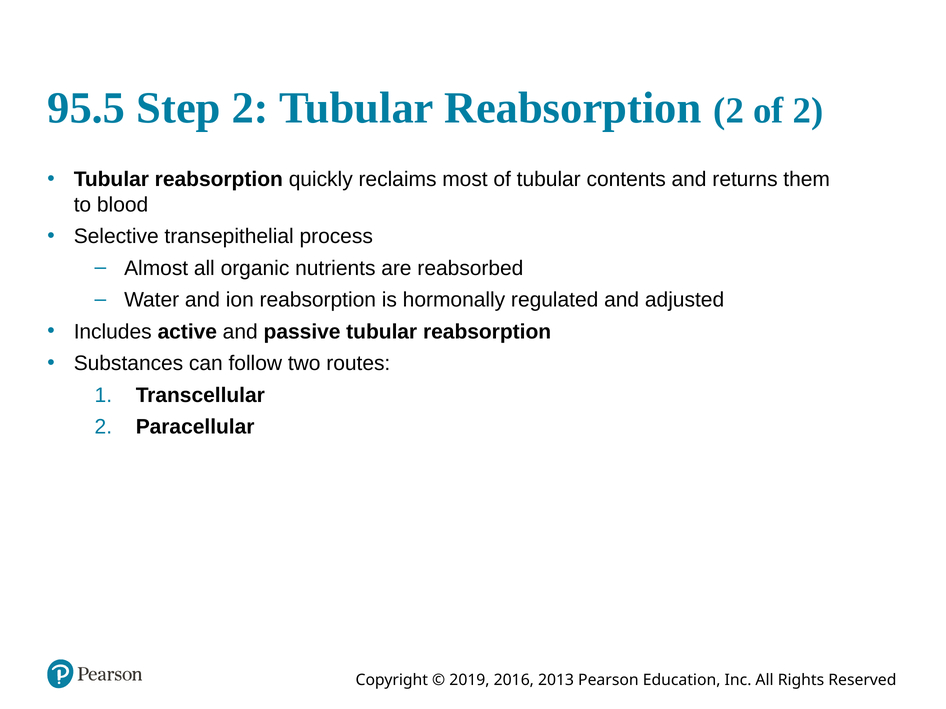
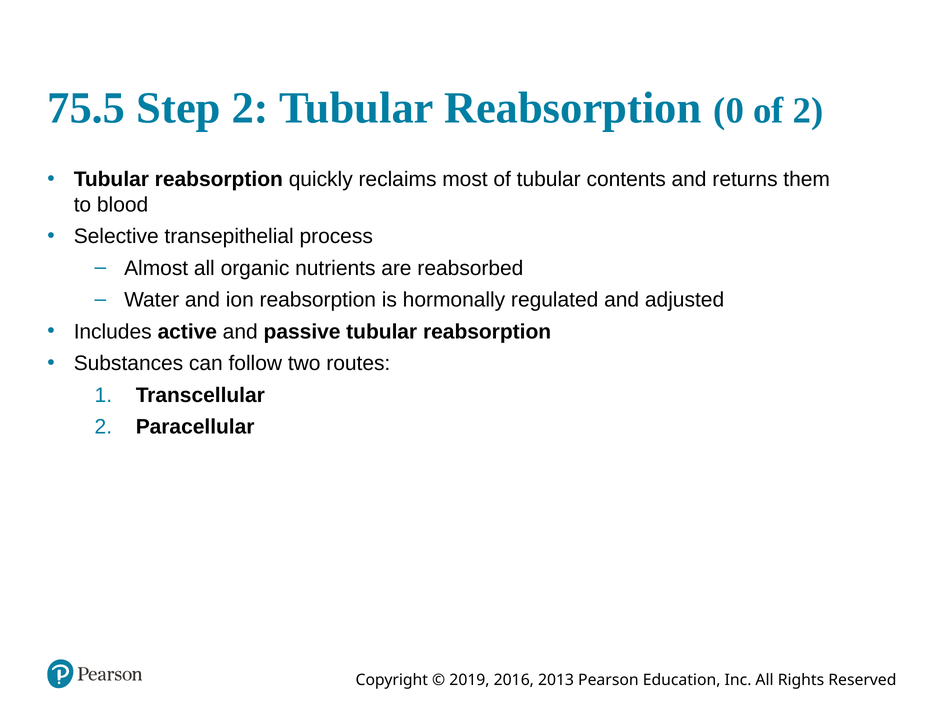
95.5: 95.5 -> 75.5
Reabsorption 2: 2 -> 0
